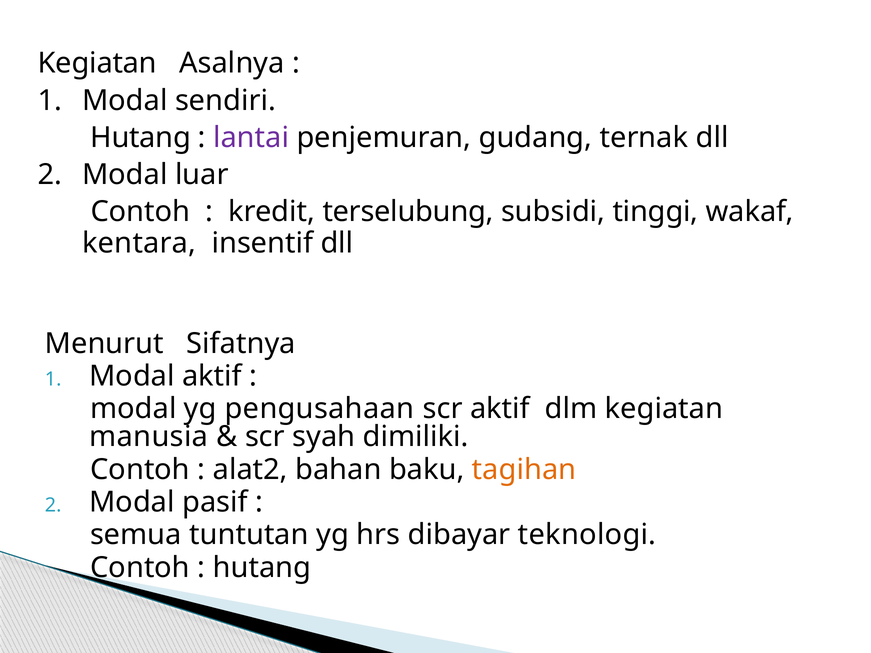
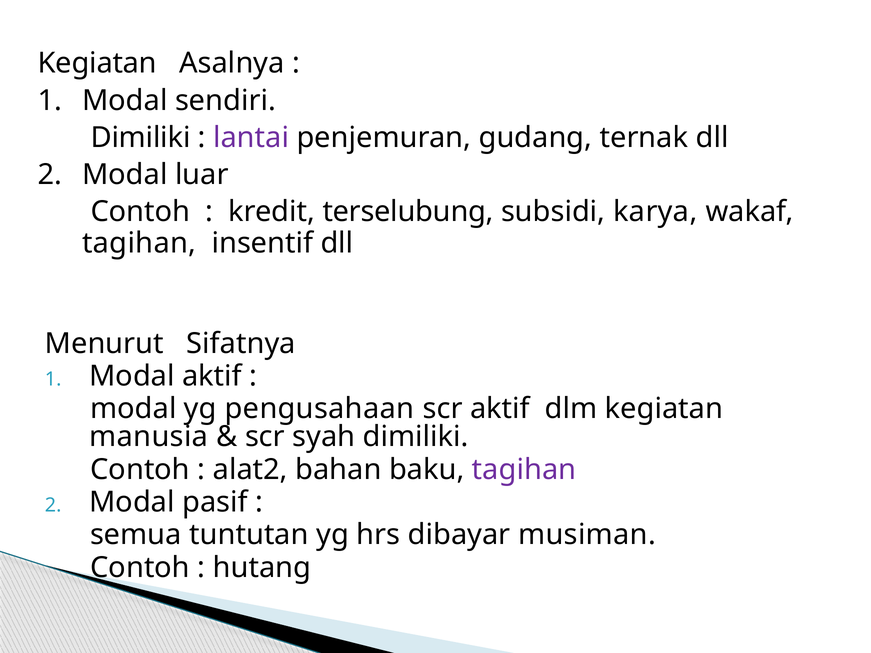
Hutang at (141, 138): Hutang -> Dimiliki
tinggi: tinggi -> karya
kentara at (139, 243): kentara -> tagihan
tagihan at (524, 470) colour: orange -> purple
teknologi: teknologi -> musiman
